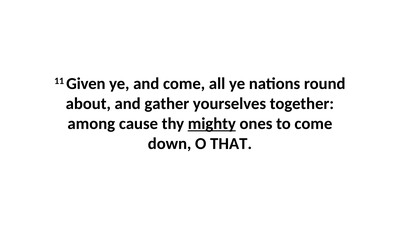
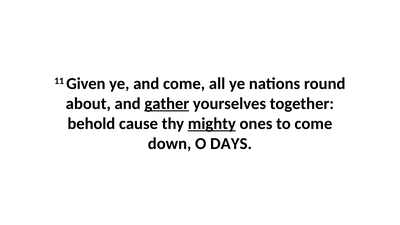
gather underline: none -> present
among: among -> behold
THAT: THAT -> DAYS
